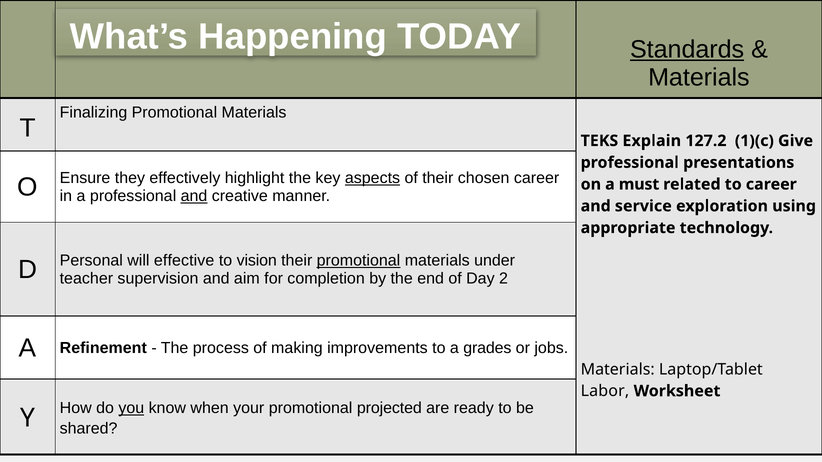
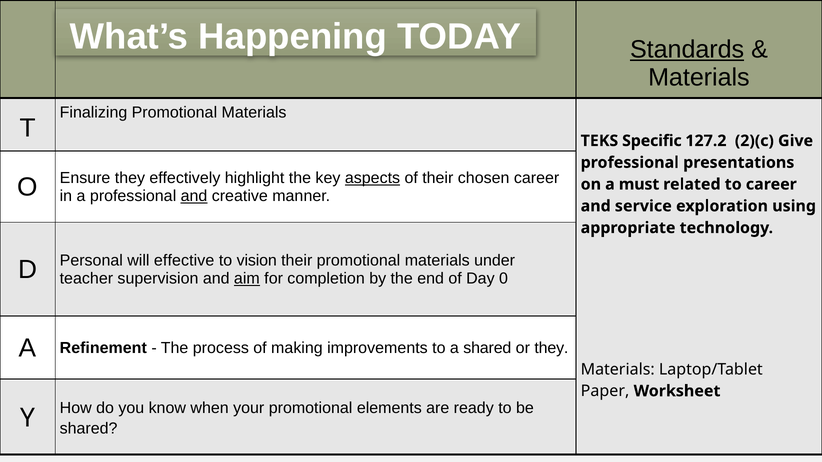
Explain: Explain -> Specific
1)(c: 1)(c -> 2)(c
promotional at (358, 261) underline: present -> none
aim underline: none -> present
2: 2 -> 0
a grades: grades -> shared
or jobs: jobs -> they
Labor: Labor -> Paper
you underline: present -> none
projected: projected -> elements
